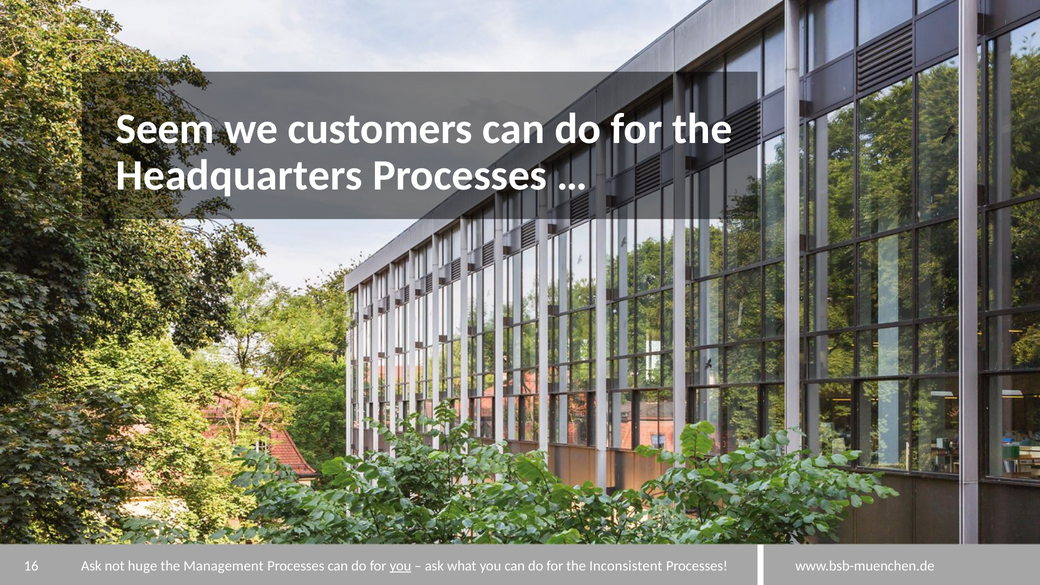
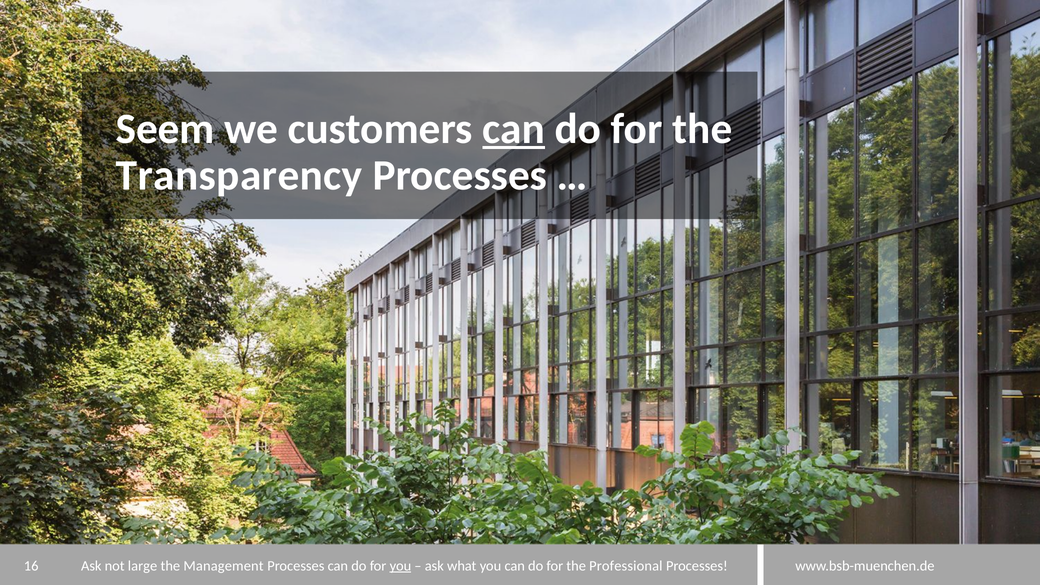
can at (514, 129) underline: none -> present
Headquarters: Headquarters -> Transparency
huge: huge -> large
Inconsistent: Inconsistent -> Professional
